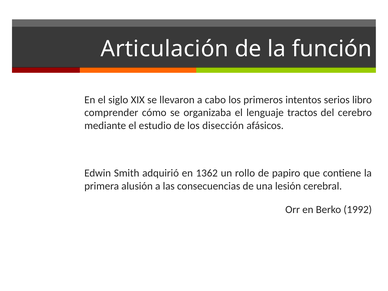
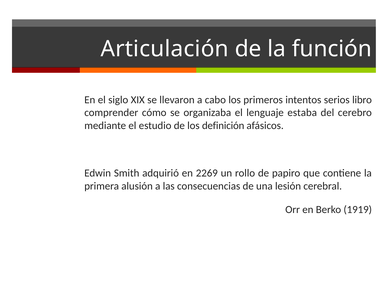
tractos: tractos -> estaba
disección: disección -> definición
1362: 1362 -> 2269
1992: 1992 -> 1919
